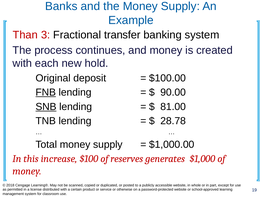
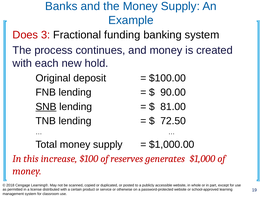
Than: Than -> Does
transfer: transfer -> funding
FNB underline: present -> none
28.78: 28.78 -> 72.50
